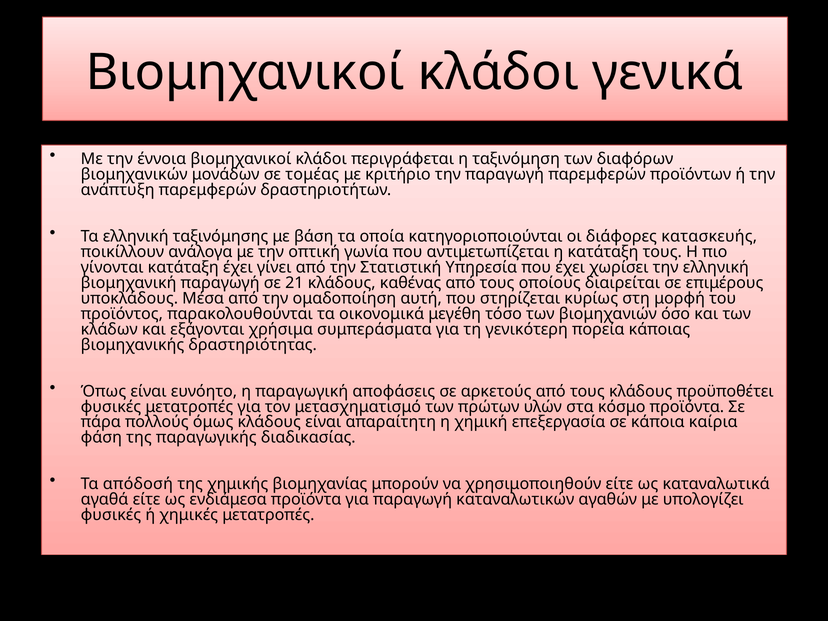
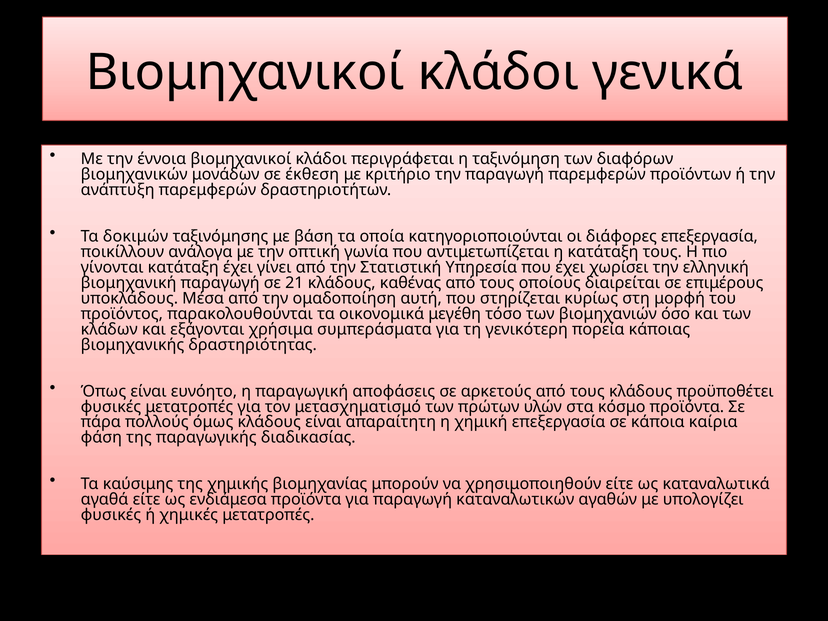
τομέας: τομέας -> έκθεση
Τα ελληνική: ελληνική -> δοκιμών
διάφορες κατασκευής: κατασκευής -> επεξεργασία
απόδοσή: απόδοσή -> καύσιμης
